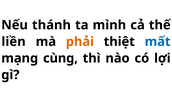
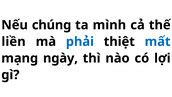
thánh: thánh -> chúng
phải colour: orange -> blue
cùng: cùng -> ngày
